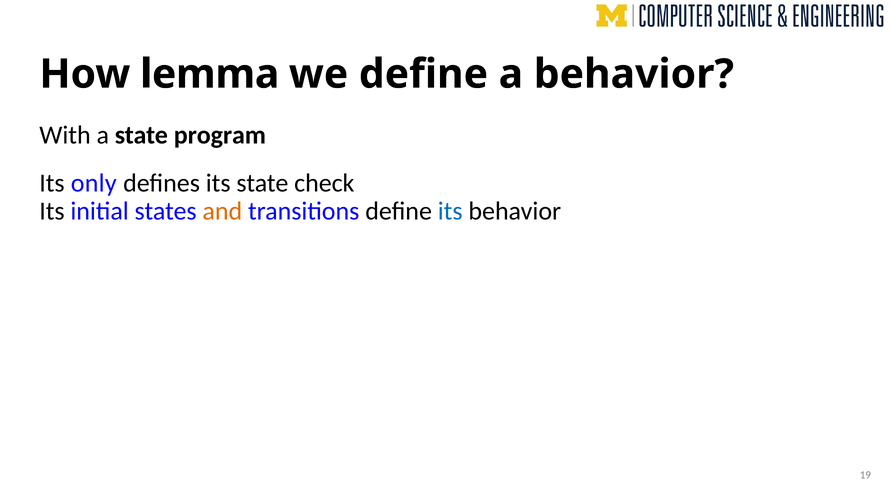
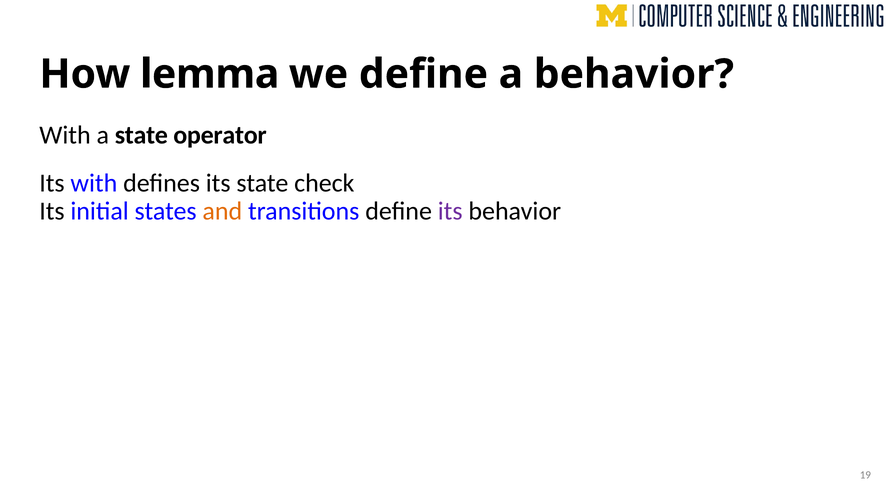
program: program -> operator
Its only: only -> with
its at (450, 211) colour: blue -> purple
